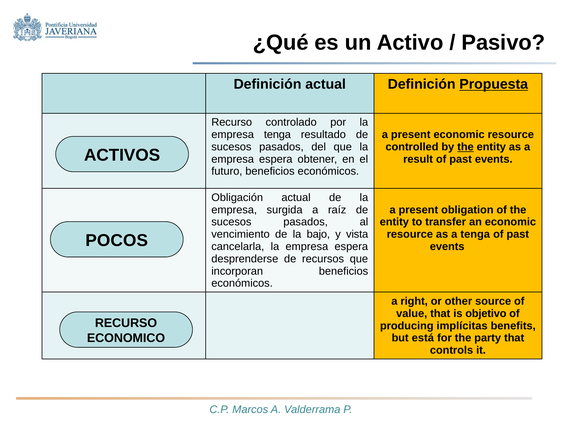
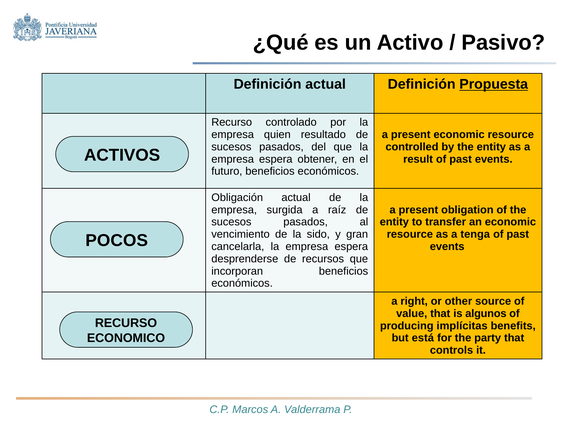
empresa tenga: tenga -> quien
the at (465, 147) underline: present -> none
bajo: bajo -> sido
vista: vista -> gran
objetivo: objetivo -> algunos
